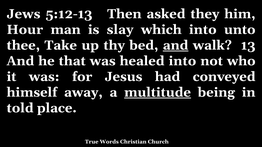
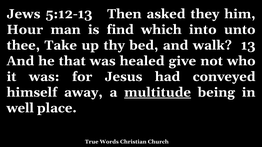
slay: slay -> find
and at (176, 45) underline: present -> none
healed into: into -> give
told: told -> well
